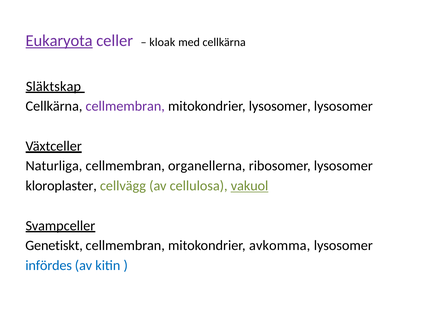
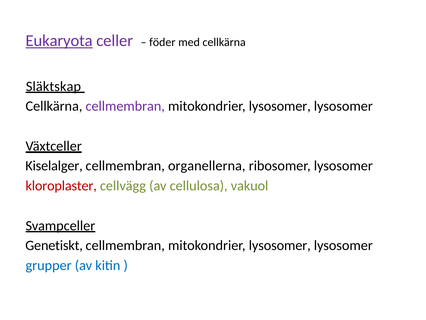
kloak: kloak -> föder
Naturliga: Naturliga -> Kiselalger
kloroplaster colour: black -> red
vakuol underline: present -> none
avkomma at (280, 245): avkomma -> lysosomer
infördes: infördes -> grupper
